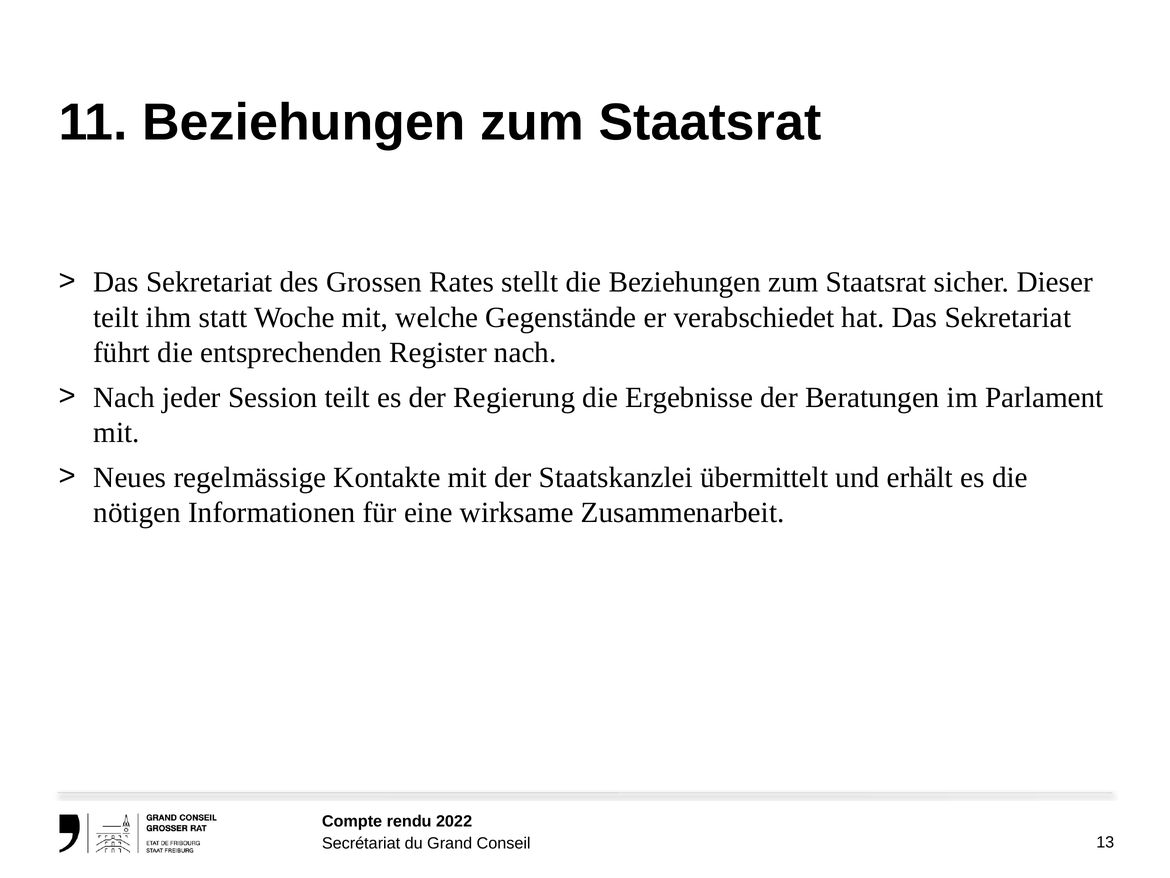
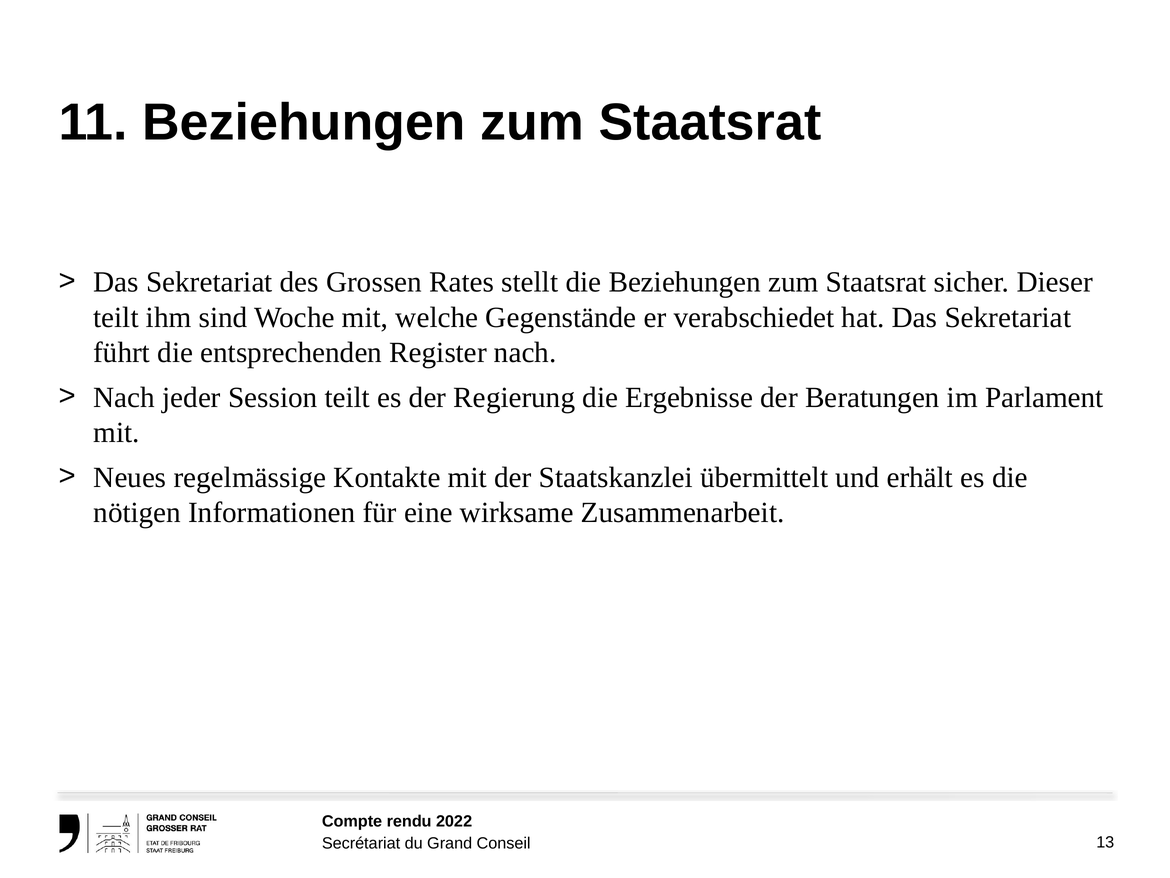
statt: statt -> sind
